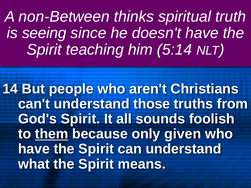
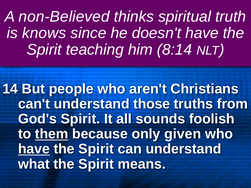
non-Between: non-Between -> non-Believed
seeing: seeing -> knows
5:14: 5:14 -> 8:14
have at (34, 149) underline: none -> present
